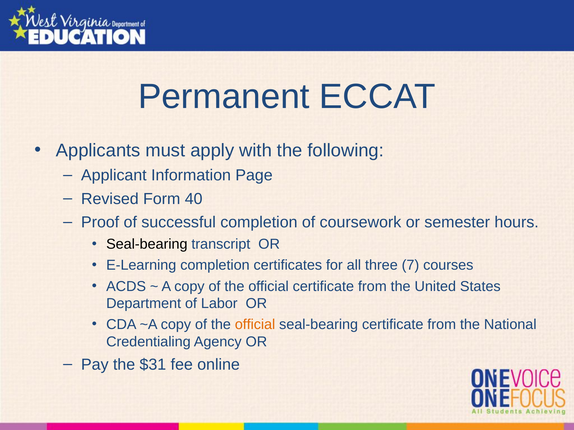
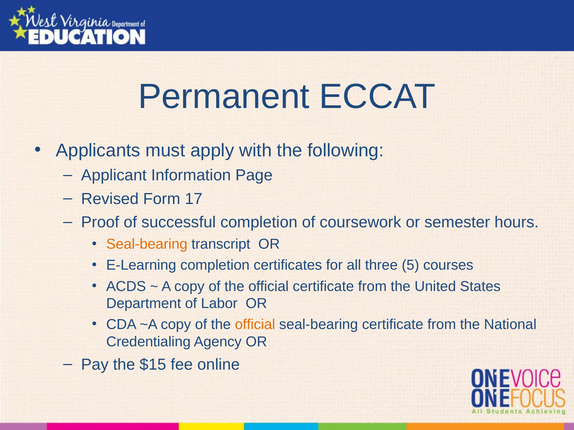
40: 40 -> 17
Seal-bearing at (147, 245) colour: black -> orange
7: 7 -> 5
$31: $31 -> $15
